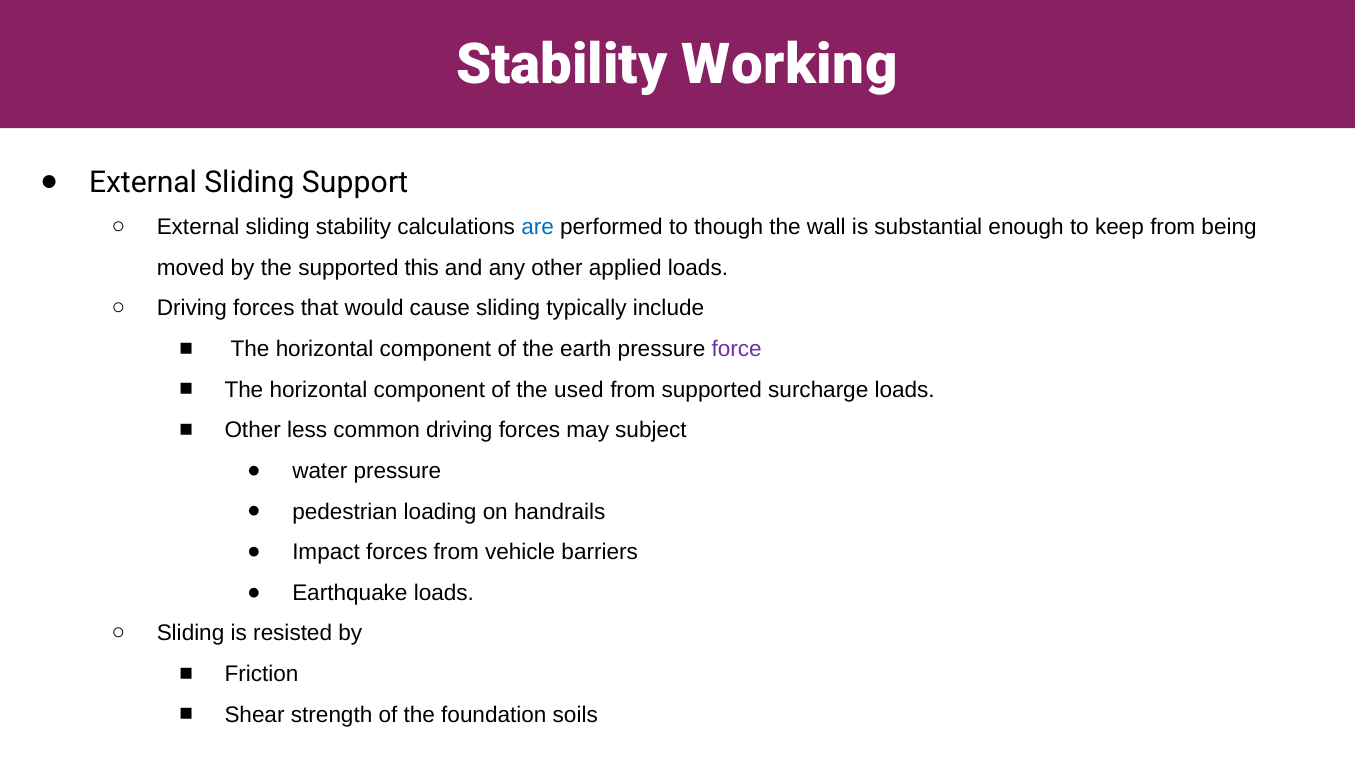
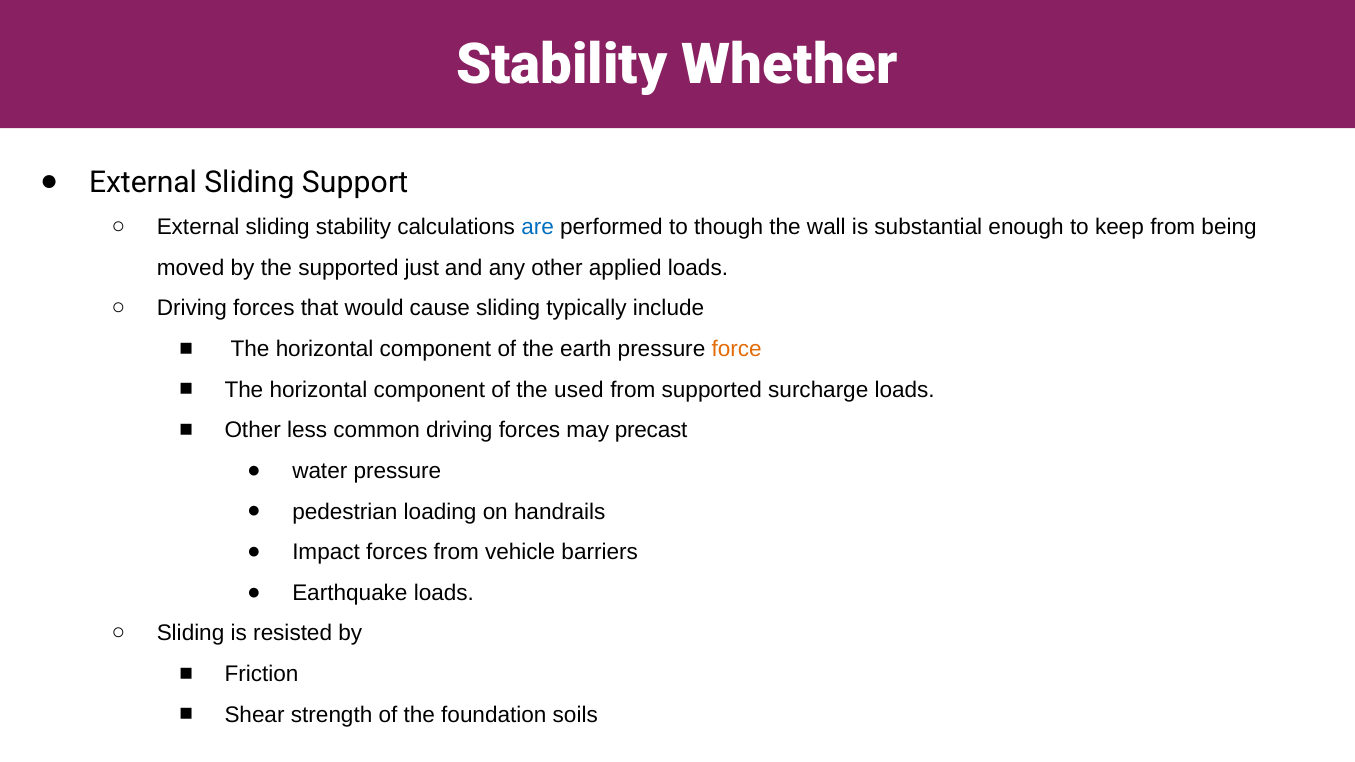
Working: Working -> Whether
this: this -> just
force colour: purple -> orange
subject: subject -> precast
